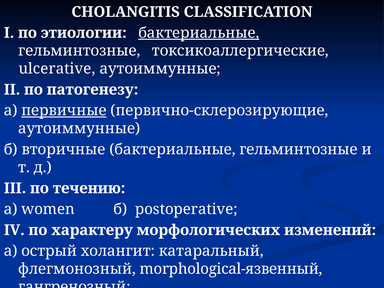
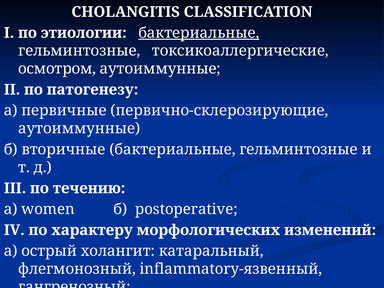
ulcerative: ulcerative -> осмотром
первичные underline: present -> none
morphological-язвенный: morphological-язвенный -> inflammatory-язвенный
